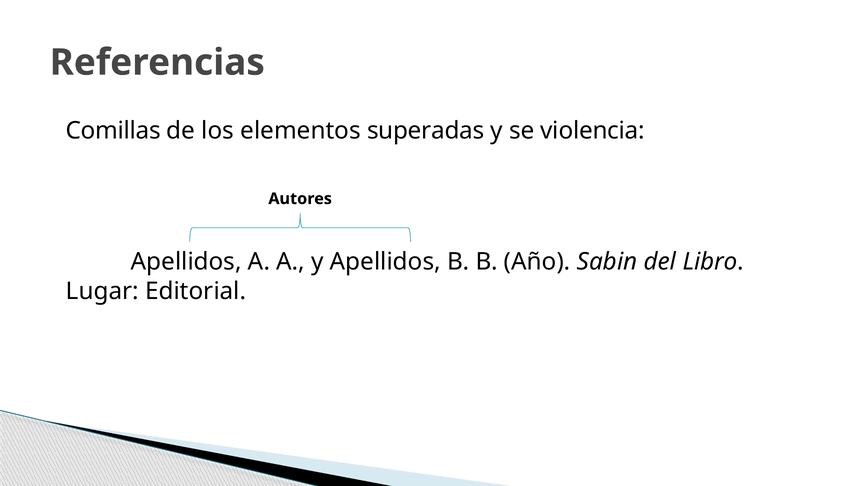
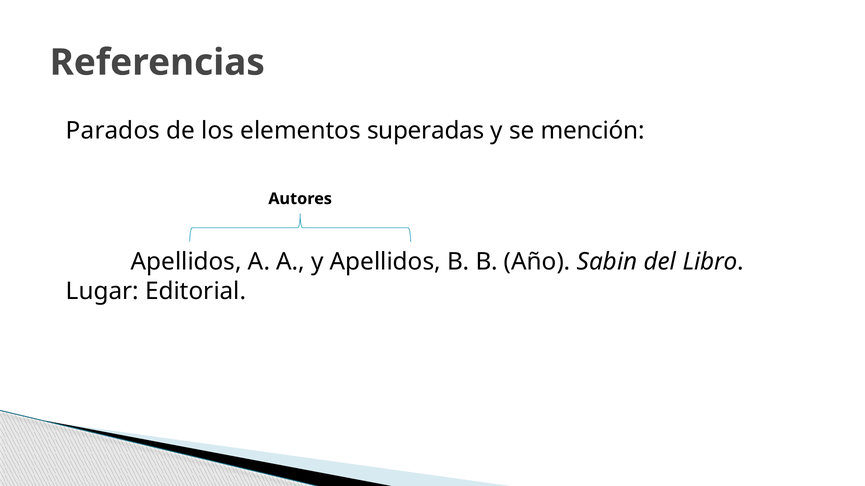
Comillas: Comillas -> Parados
violencia: violencia -> mención
